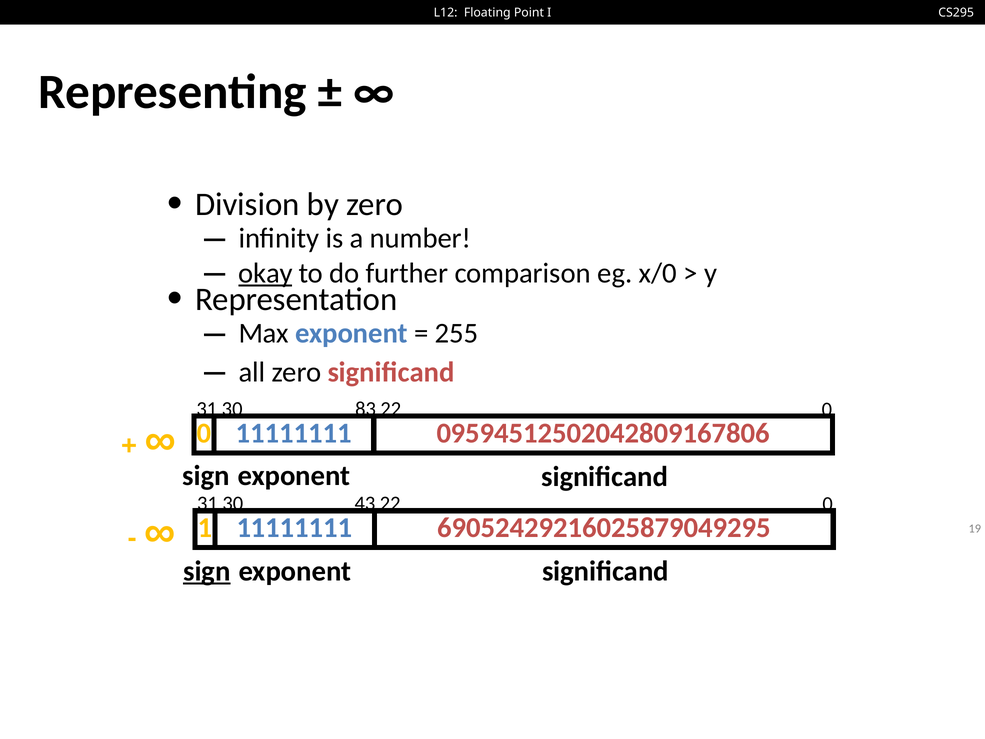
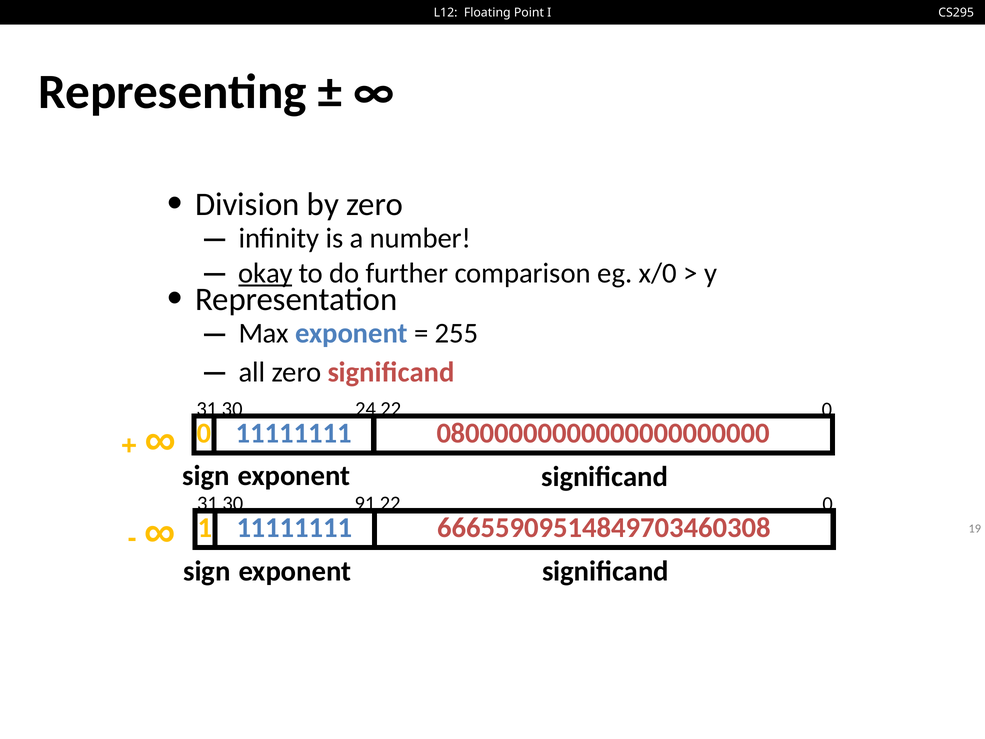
83: 83 -> 24
09594512502042809167806: 09594512502042809167806 -> 08000000000000000000000
43: 43 -> 91
69052429216025879049295: 69052429216025879049295 -> 66655909514849703460308
sign at (207, 571) underline: present -> none
